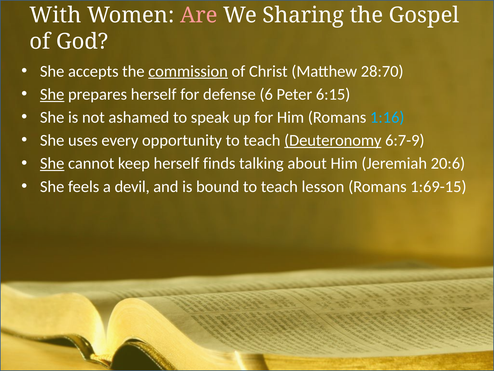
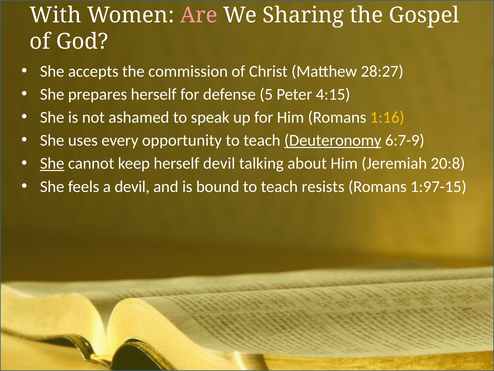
commission underline: present -> none
28:70: 28:70 -> 28:27
She at (52, 94) underline: present -> none
6: 6 -> 5
6:15: 6:15 -> 4:15
1:16 colour: light blue -> yellow
herself finds: finds -> devil
20:6: 20:6 -> 20:8
lesson: lesson -> resists
1:69-15: 1:69-15 -> 1:97-15
